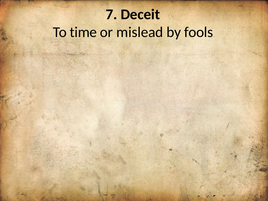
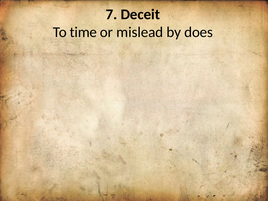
fools: fools -> does
